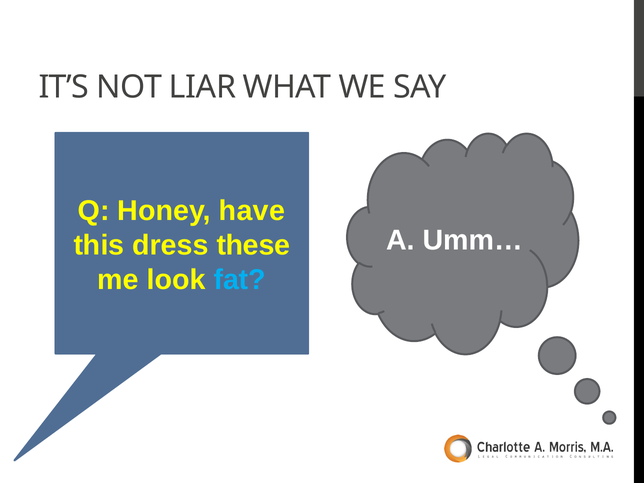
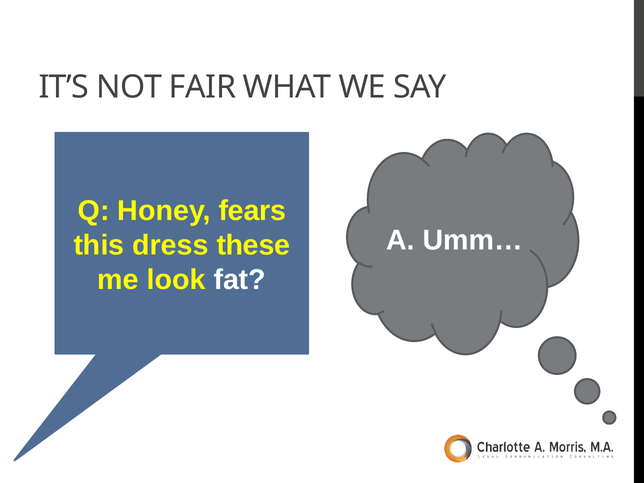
LIAR: LIAR -> FAIR
have: have -> fears
fat colour: light blue -> white
